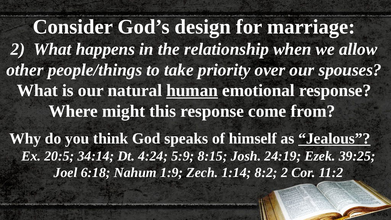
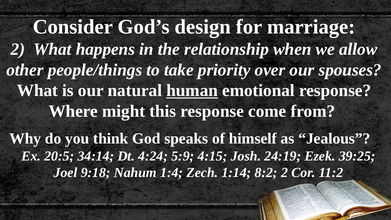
Jealous underline: present -> none
8:15: 8:15 -> 4:15
6:18: 6:18 -> 9:18
1:9: 1:9 -> 1:4
